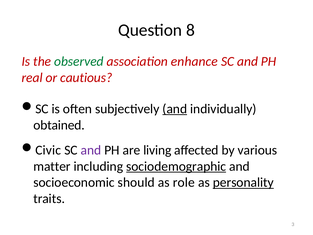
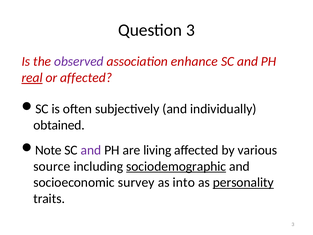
Question 8: 8 -> 3
observed colour: green -> purple
real underline: none -> present
or cautious: cautious -> affected
and at (175, 109) underline: present -> none
Civic: Civic -> Note
matter: matter -> source
should: should -> survey
role: role -> into
